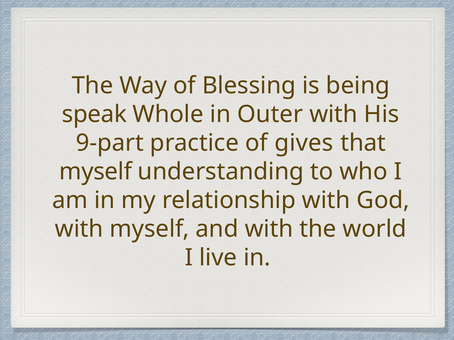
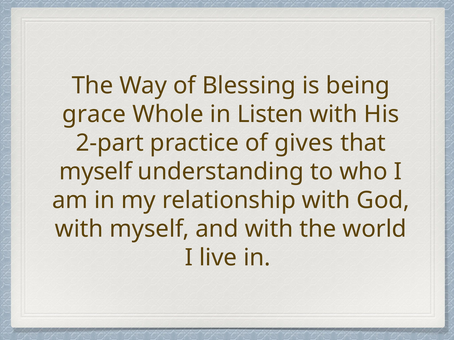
speak: speak -> grace
Outer: Outer -> Listen
9-part: 9-part -> 2-part
